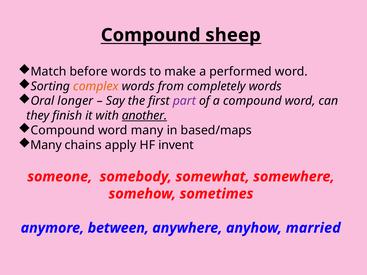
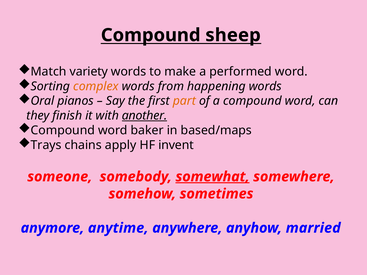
before: before -> variety
completely: completely -> happening
longer: longer -> pianos
part colour: purple -> orange
word many: many -> baker
Many at (46, 145): Many -> Trays
somewhat underline: none -> present
between: between -> anytime
